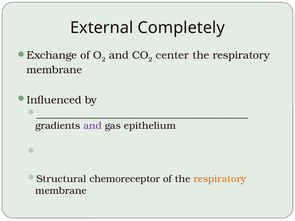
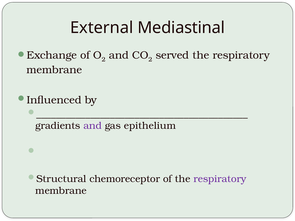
Completely: Completely -> Mediastinal
center: center -> served
respiratory at (220, 179) colour: orange -> purple
